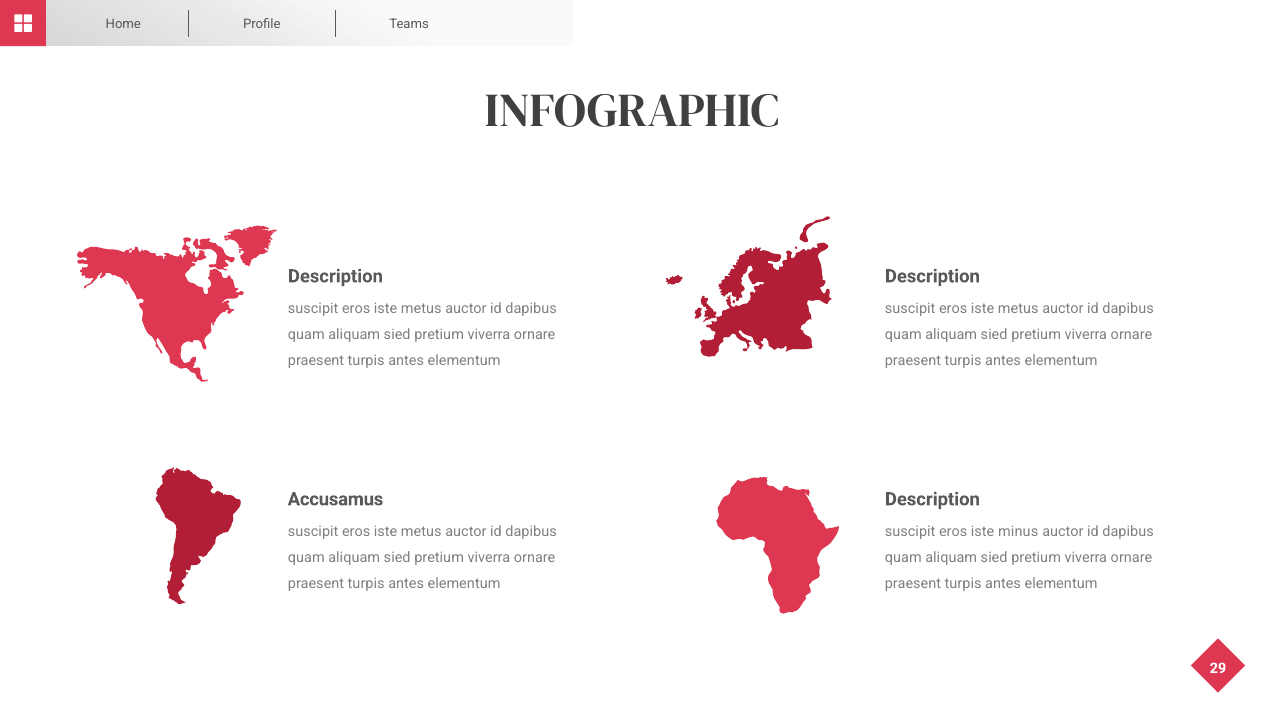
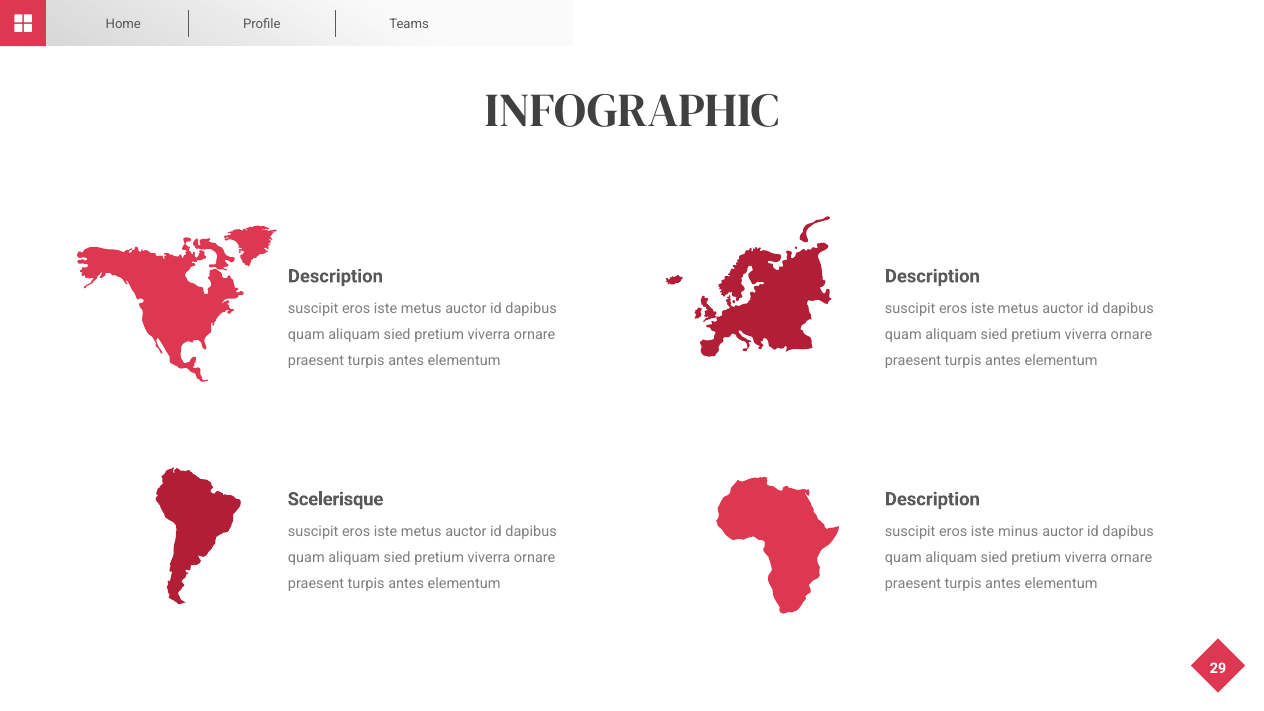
Accusamus: Accusamus -> Scelerisque
